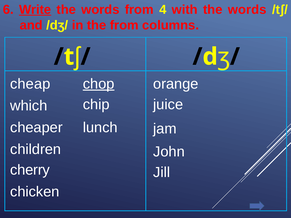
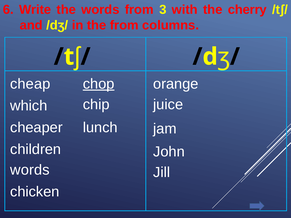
Write underline: present -> none
4: 4 -> 3
with the words: words -> cherry
cherry at (30, 170): cherry -> words
